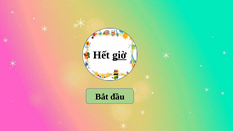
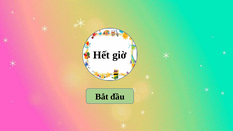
giờ underline: present -> none
